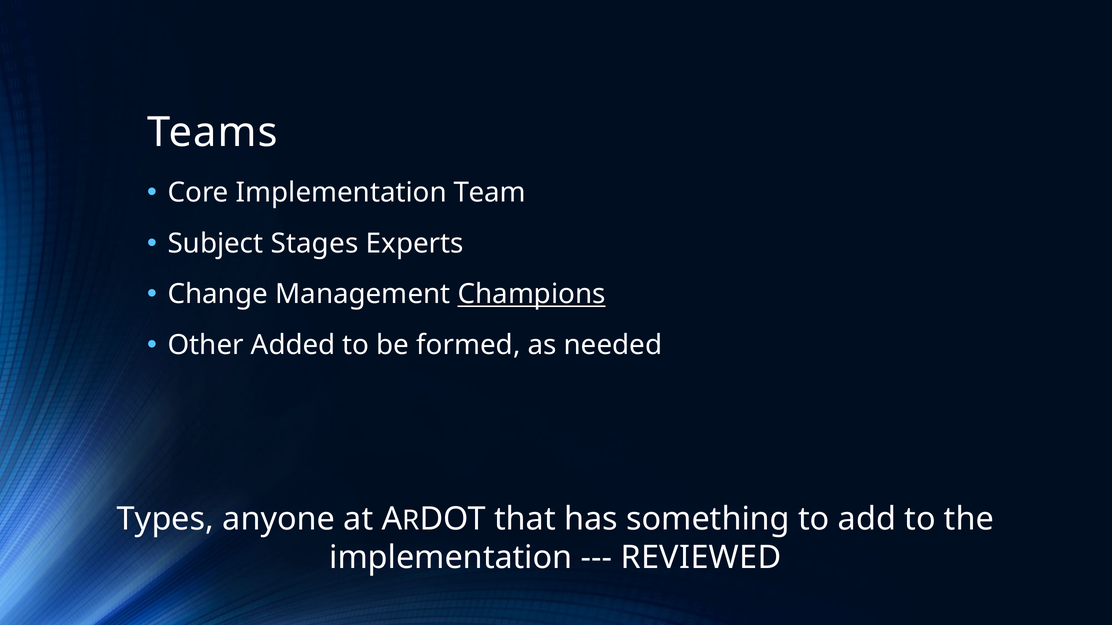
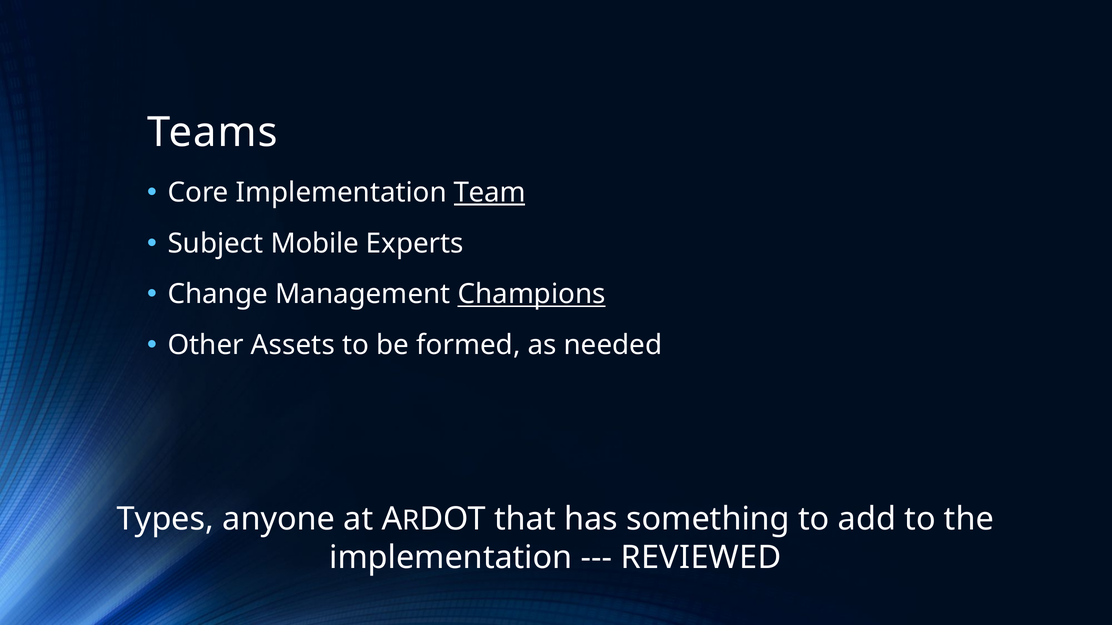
Team underline: none -> present
Stages: Stages -> Mobile
Added: Added -> Assets
